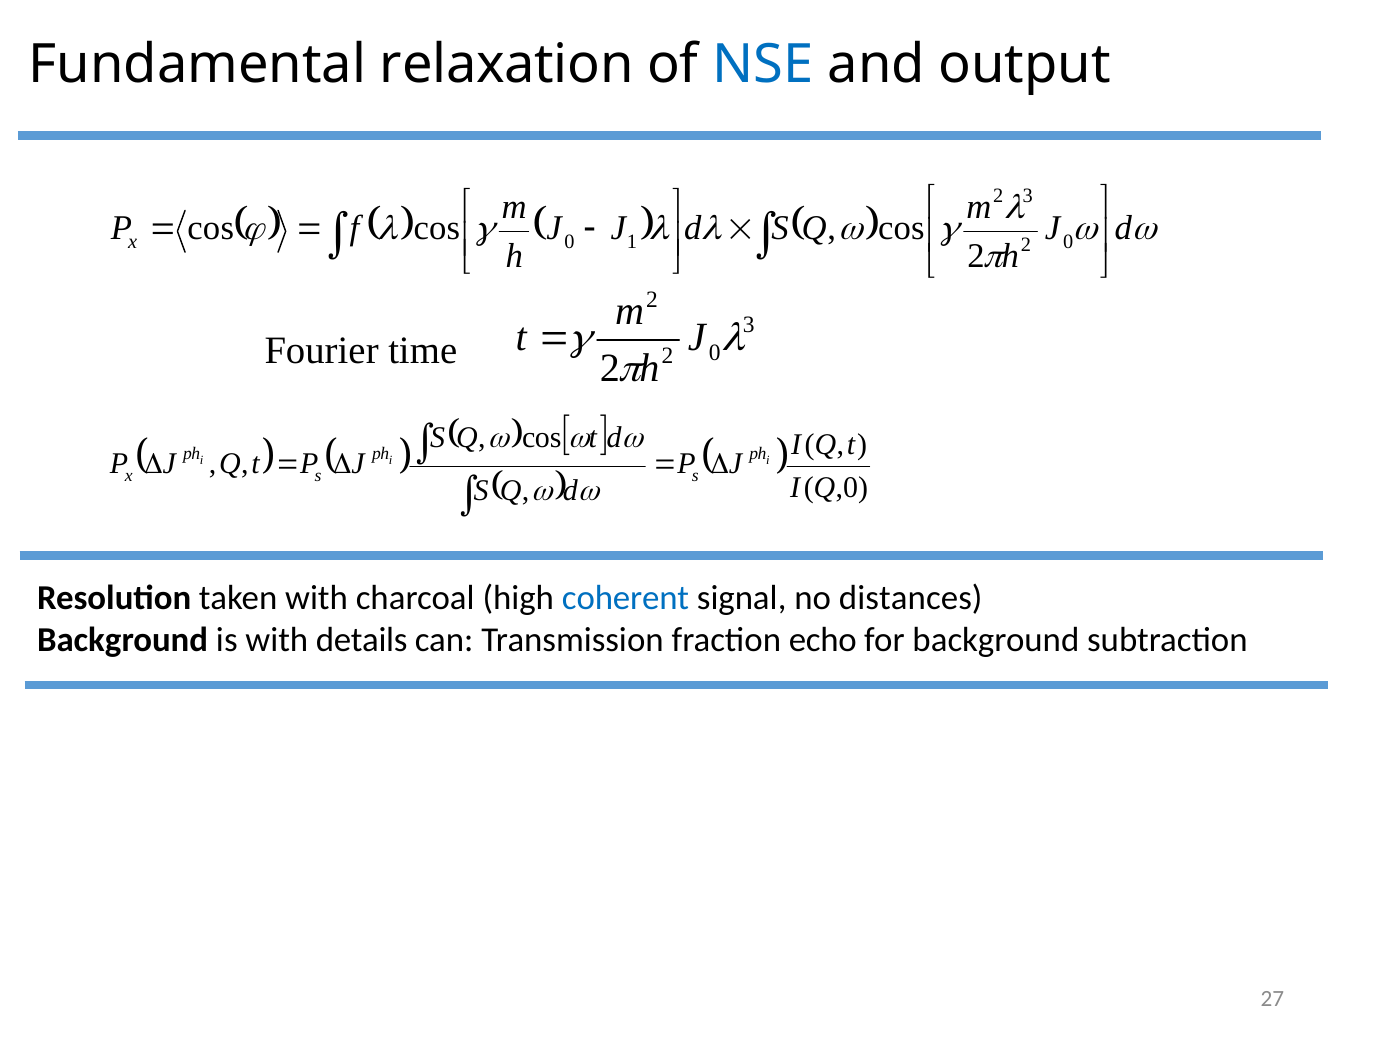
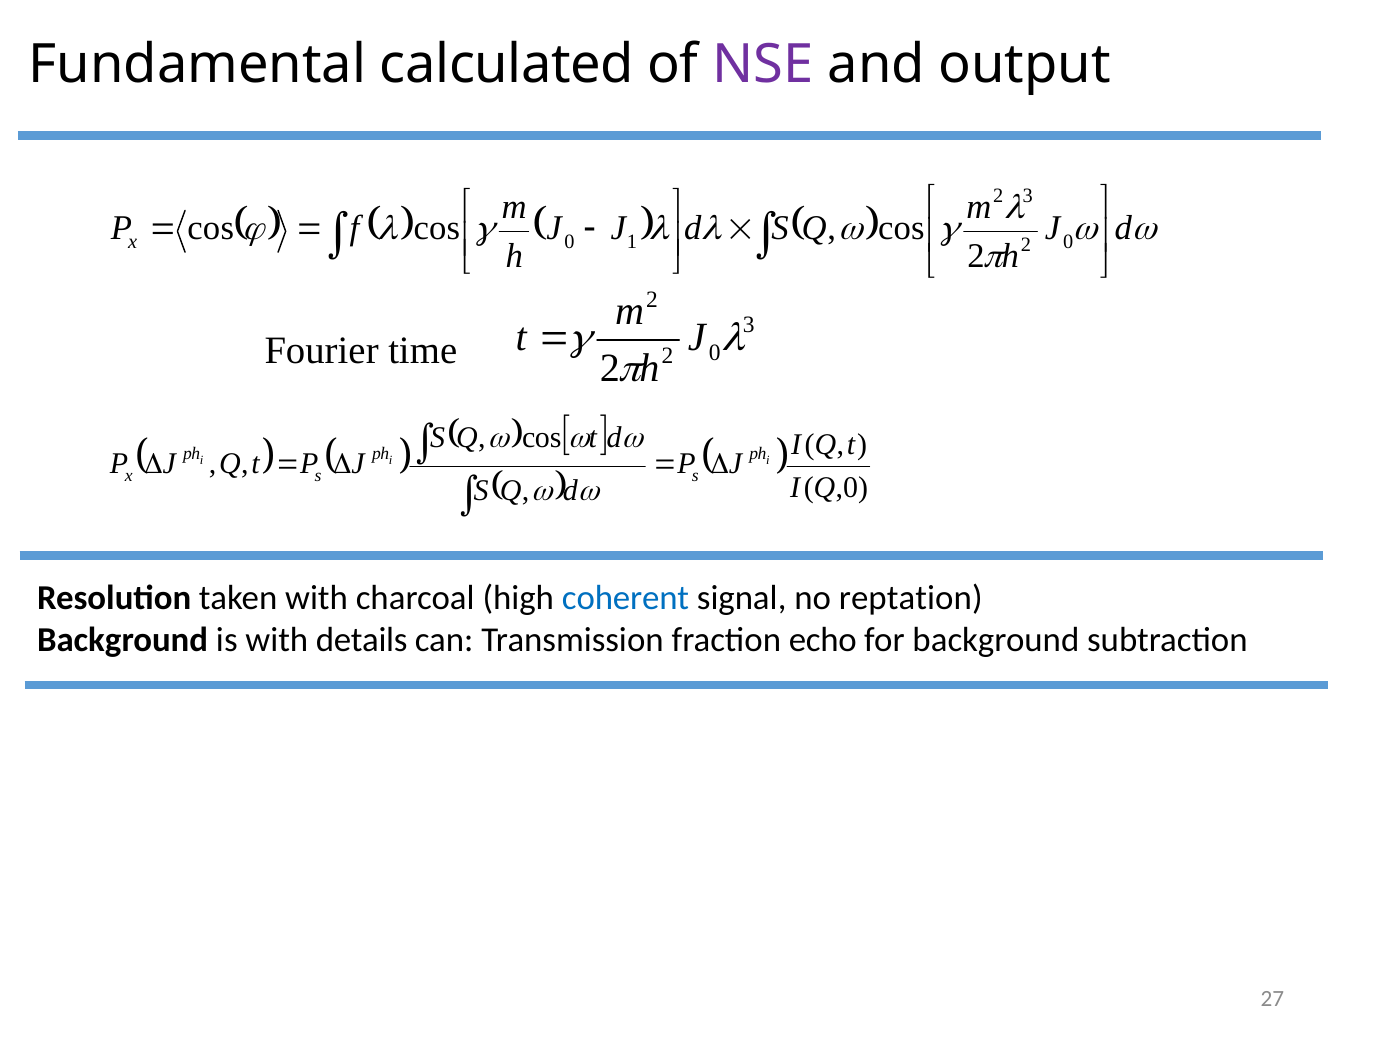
relaxation: relaxation -> calculated
NSE colour: blue -> purple
distances: distances -> reptation
